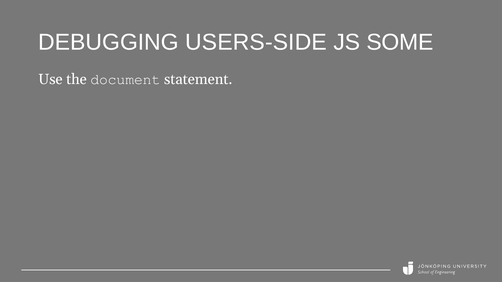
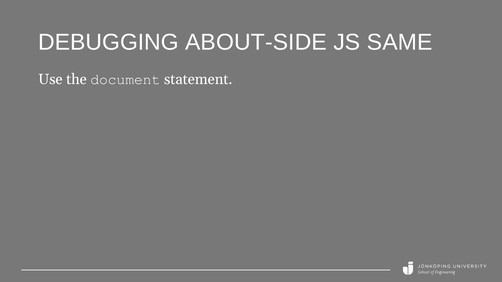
USERS-SIDE: USERS-SIDE -> ABOUT-SIDE
SOME: SOME -> SAME
